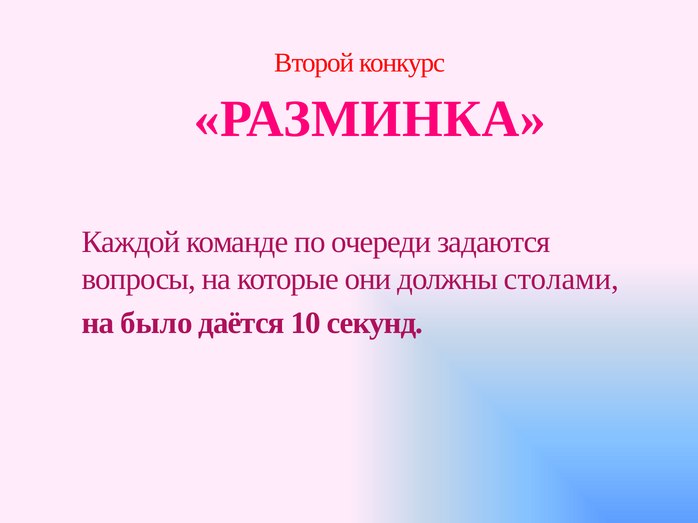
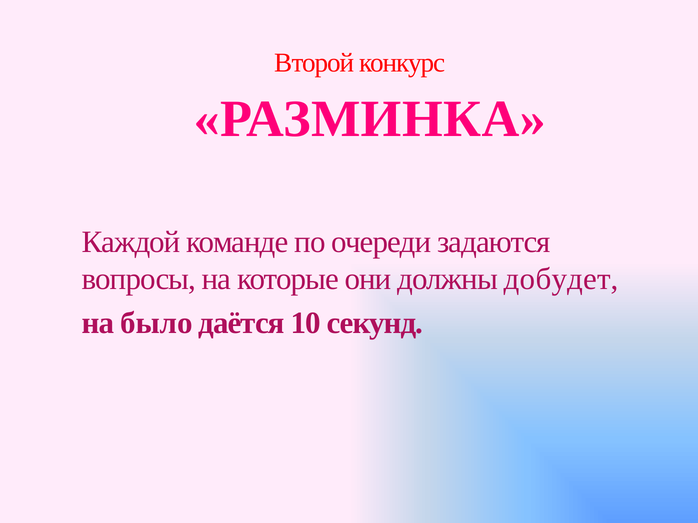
столами: столами -> добудет
